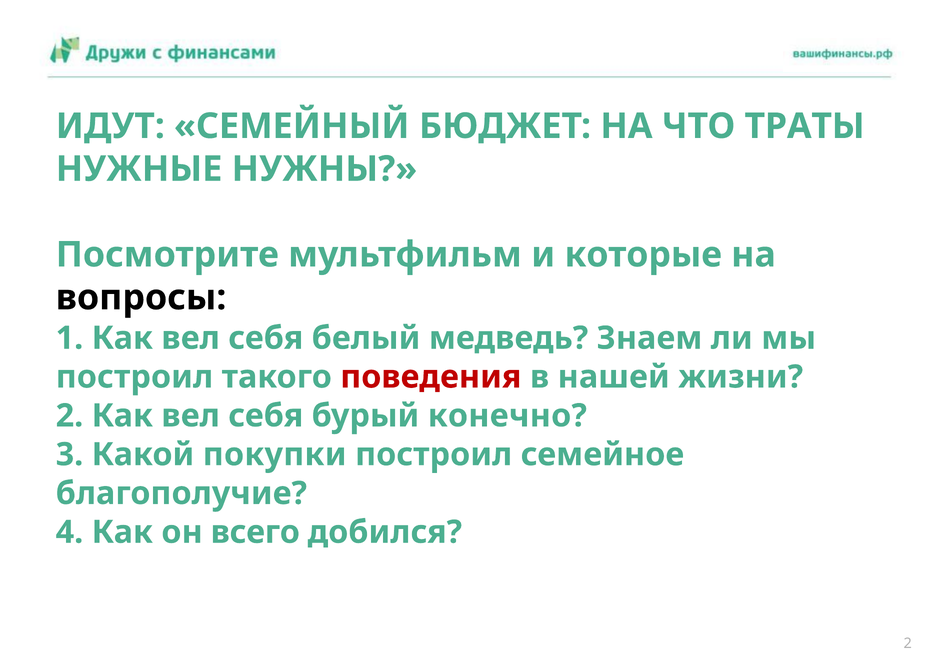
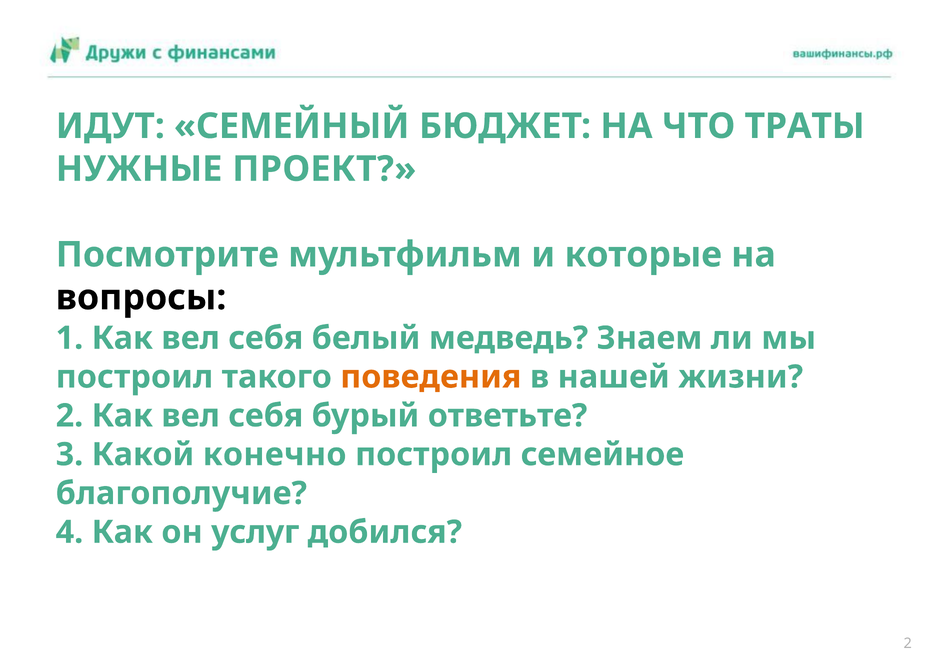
НУЖНЫ: НУЖНЫ -> ПРОЕКТ
поведения colour: red -> orange
конечно: конечно -> ответьте
покупки: покупки -> конечно
всего: всего -> услуг
